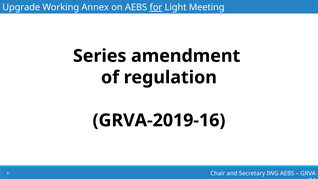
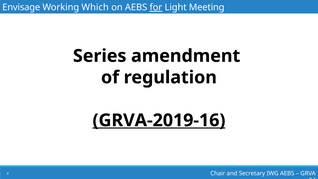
Upgrade: Upgrade -> Envisage
Annex: Annex -> Which
GRVA-2019-16 underline: none -> present
